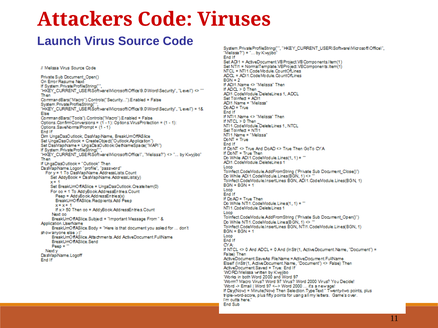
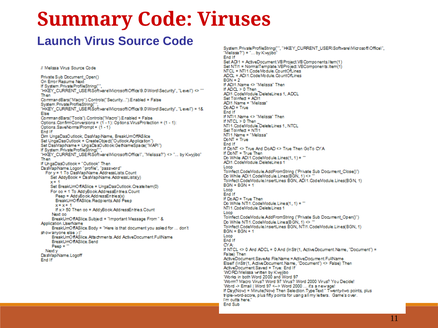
Attackers: Attackers -> Summary
